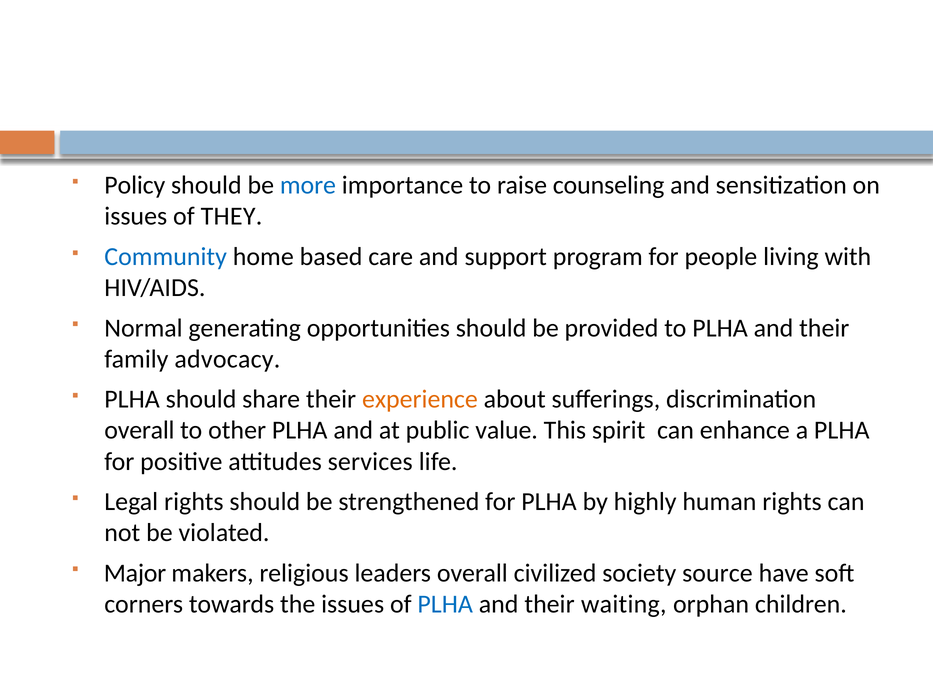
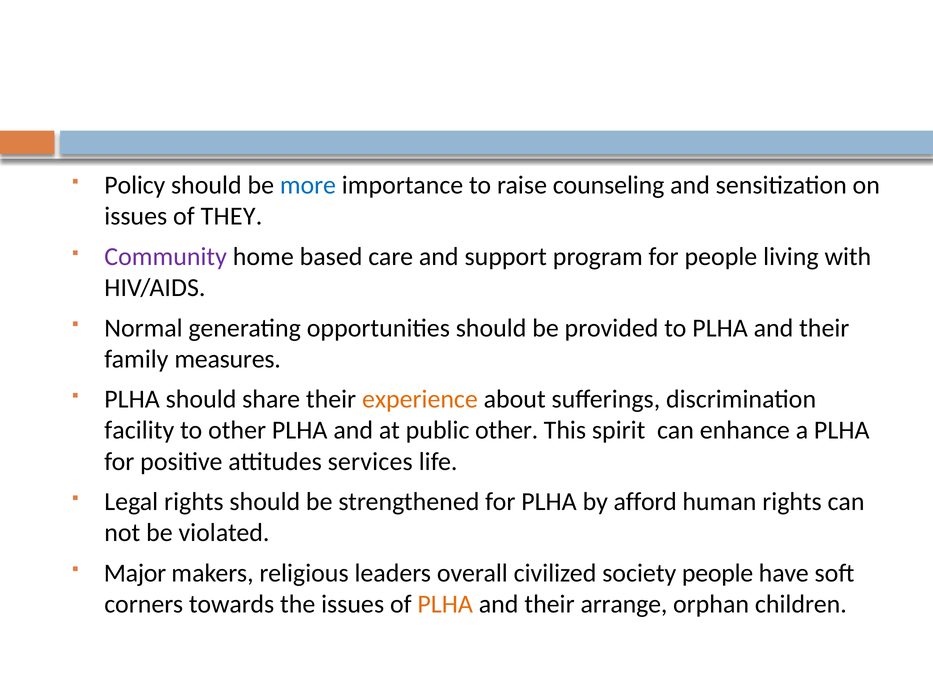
Community colour: blue -> purple
advocacy: advocacy -> measures
overall at (139, 430): overall -> facility
public value: value -> other
highly: highly -> afford
society source: source -> people
PLHA at (445, 604) colour: blue -> orange
waiting: waiting -> arrange
